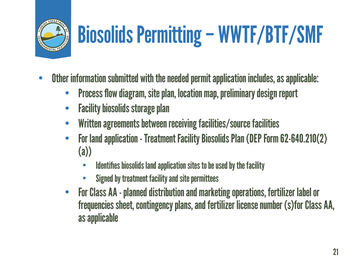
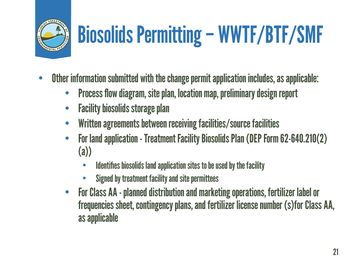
needed: needed -> change
